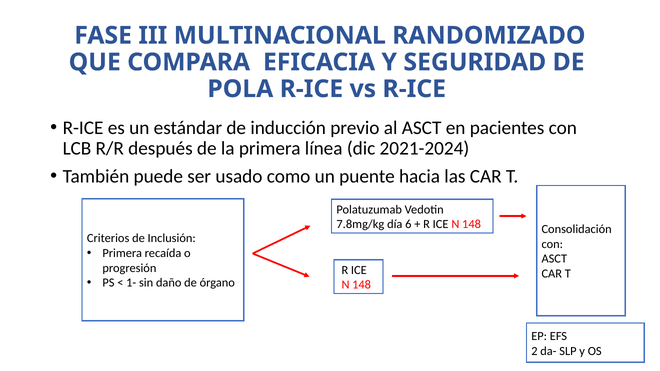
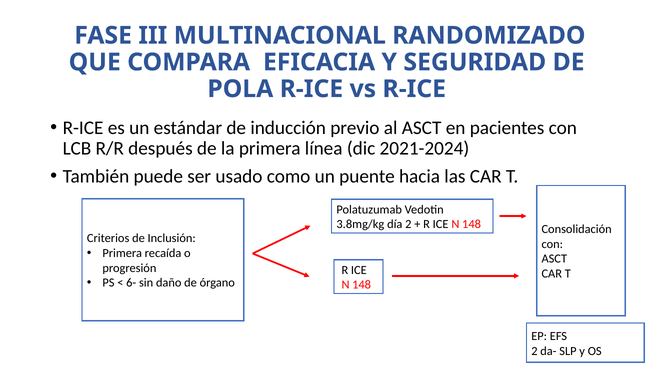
7.8mg/kg: 7.8mg/kg -> 3.8mg/kg
día 6: 6 -> 2
1-: 1- -> 6-
